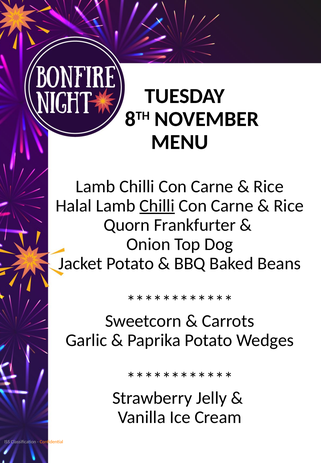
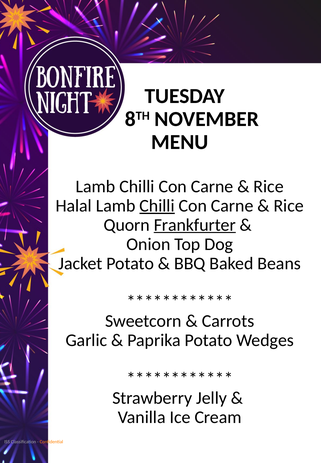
Frankfurter underline: none -> present
